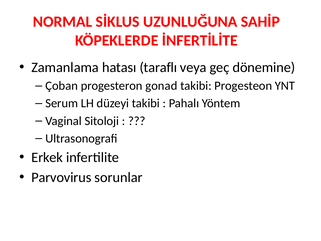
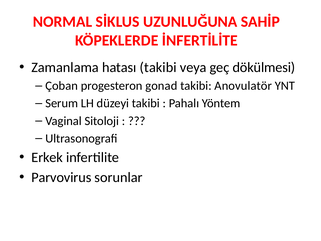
hatası taraflı: taraflı -> takibi
dönemine: dönemine -> dökülmesi
Progesteon: Progesteon -> Anovulatör
